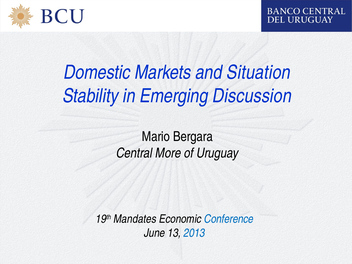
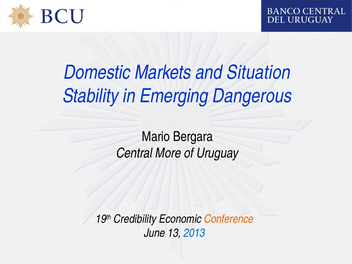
Discussion: Discussion -> Dangerous
Mandates: Mandates -> Credibility
Conference colour: blue -> orange
